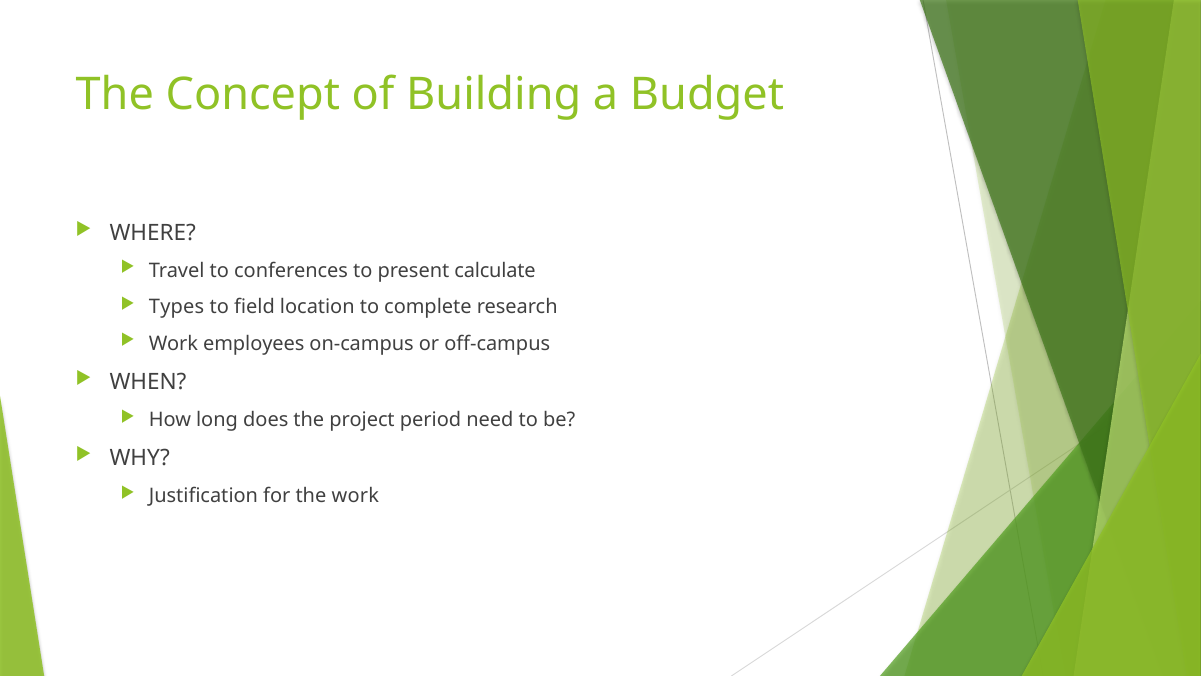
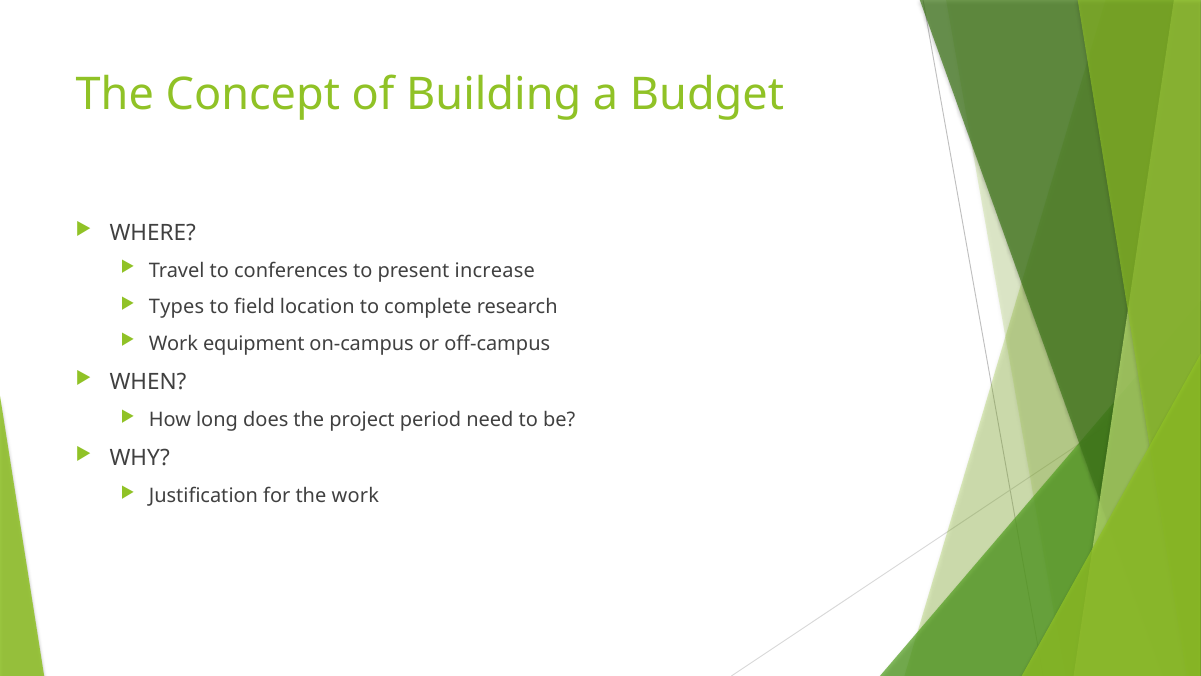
calculate: calculate -> increase
employees: employees -> equipment
